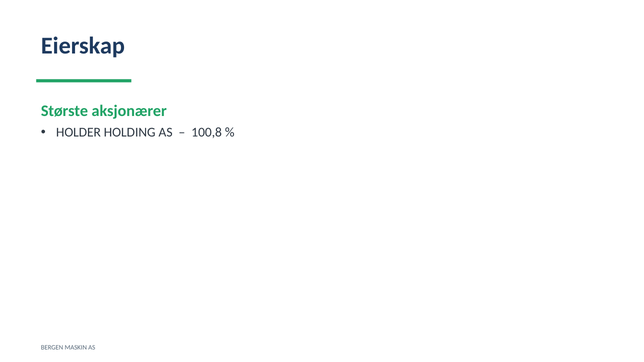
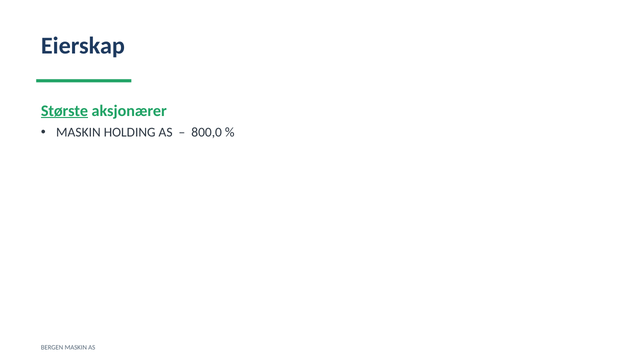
Største underline: none -> present
HOLDER at (78, 132): HOLDER -> MASKIN
100,8: 100,8 -> 800,0
